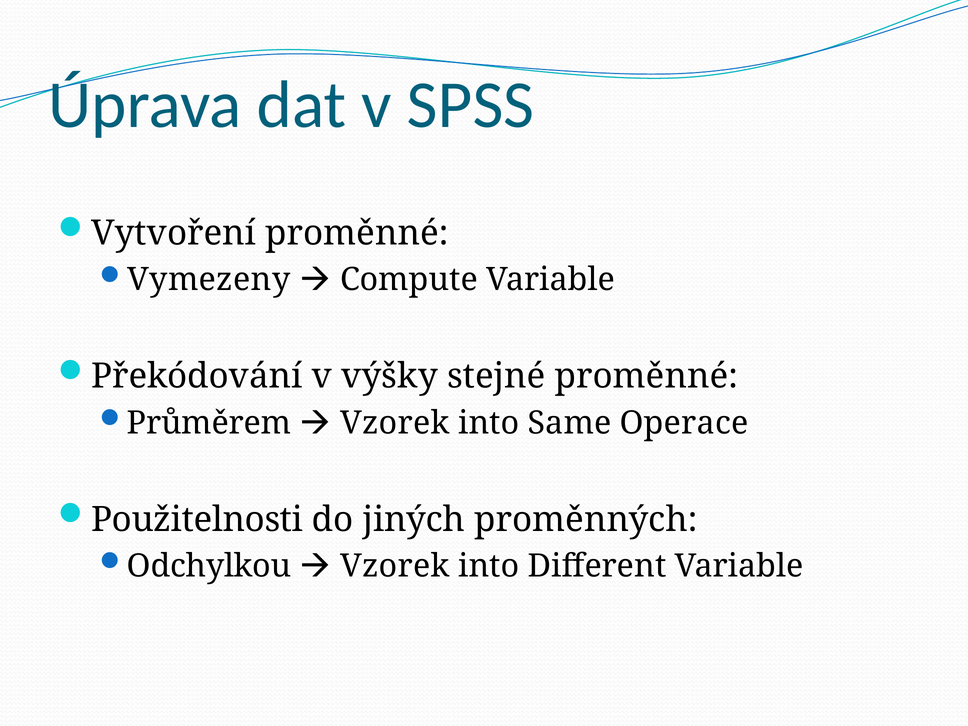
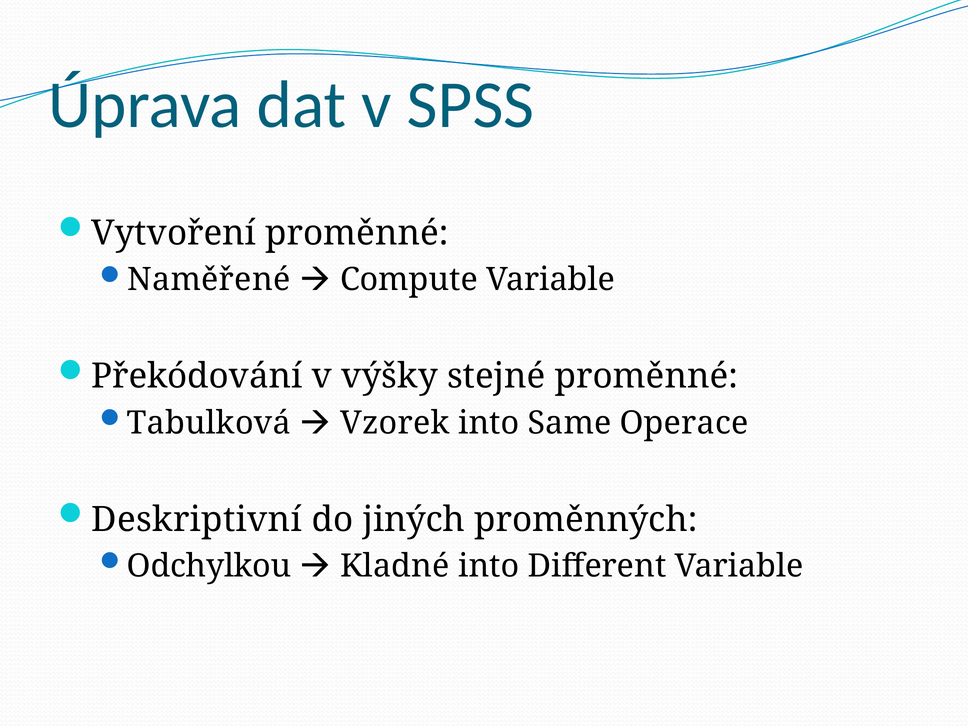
Vymezeny: Vymezeny -> Naměřené
Průměrem: Průměrem -> Tabulková
Použitelnosti: Použitelnosti -> Deskriptivní
Vzorek at (395, 566): Vzorek -> Kladné
